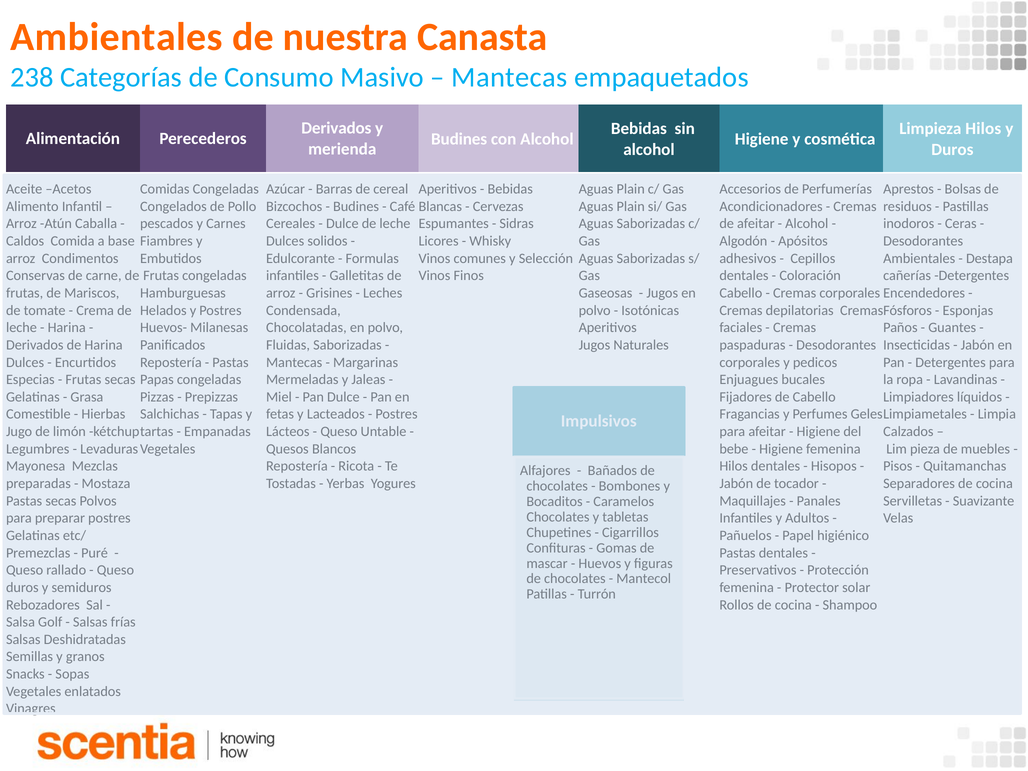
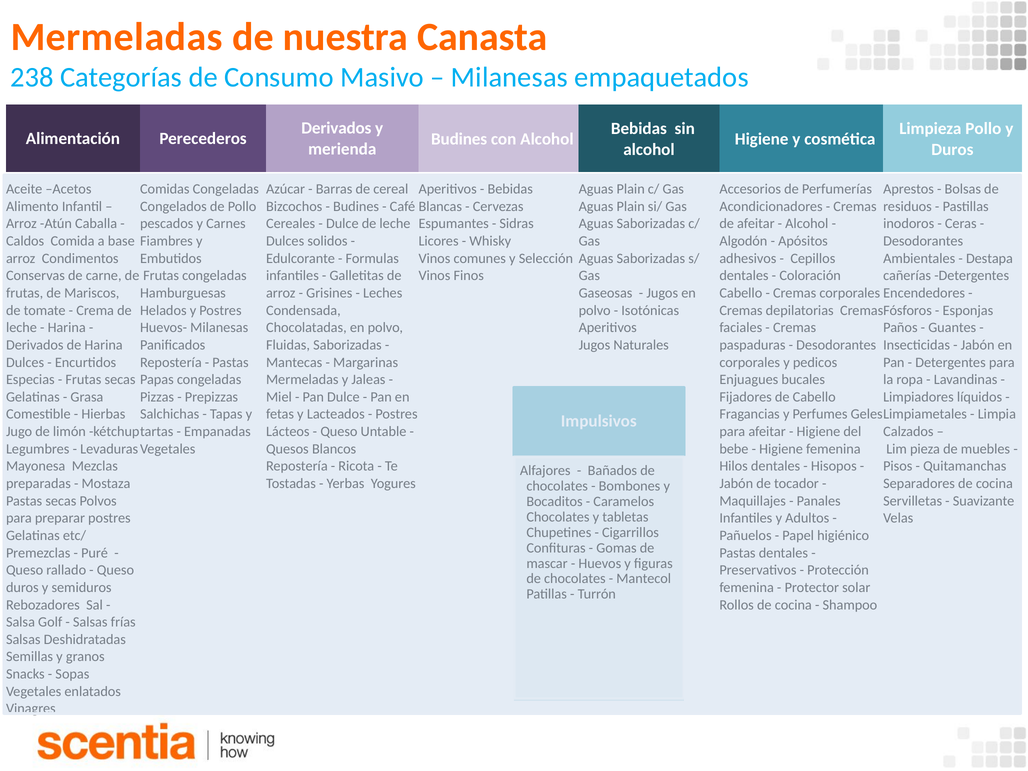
Ambientales at (117, 37): Ambientales -> Mermeladas
Mantecas at (509, 78): Mantecas -> Milanesas
Limpieza Hilos: Hilos -> Pollo
